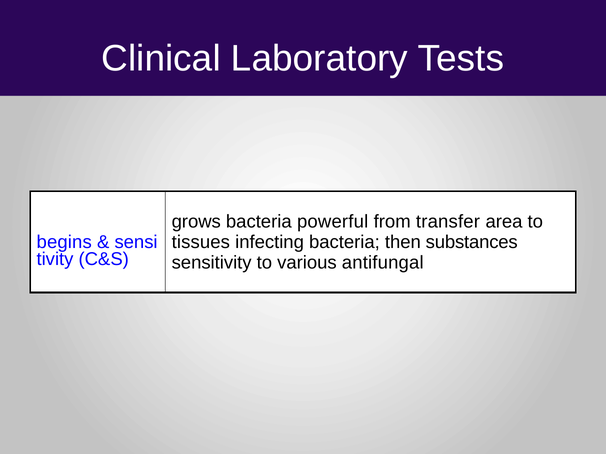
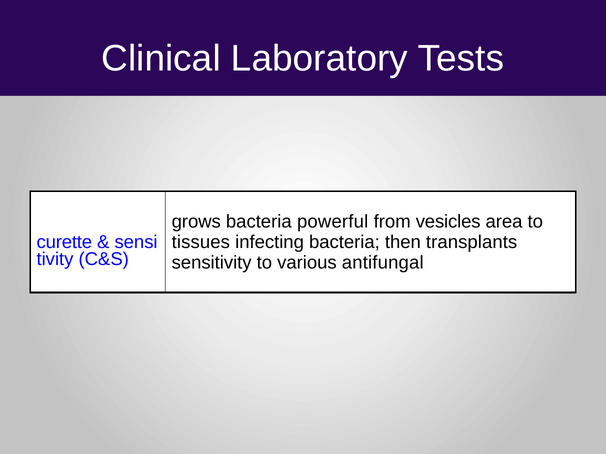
transfer: transfer -> vesicles
begins: begins -> curette
substances: substances -> transplants
